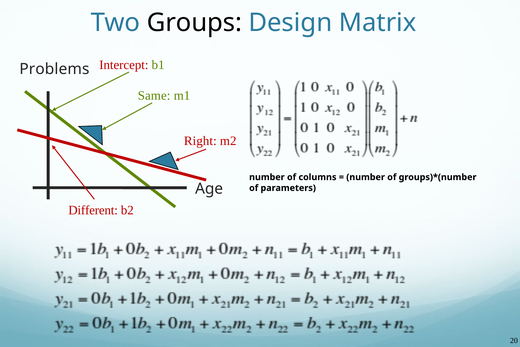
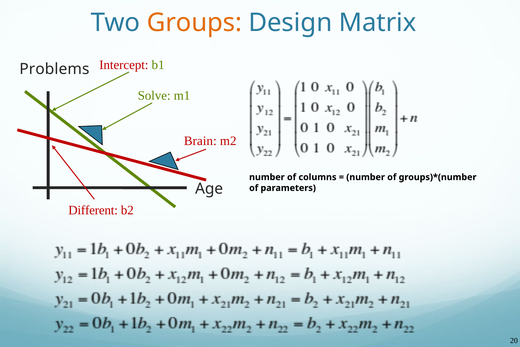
Groups colour: black -> orange
Same: Same -> Solve
Right: Right -> Brain
